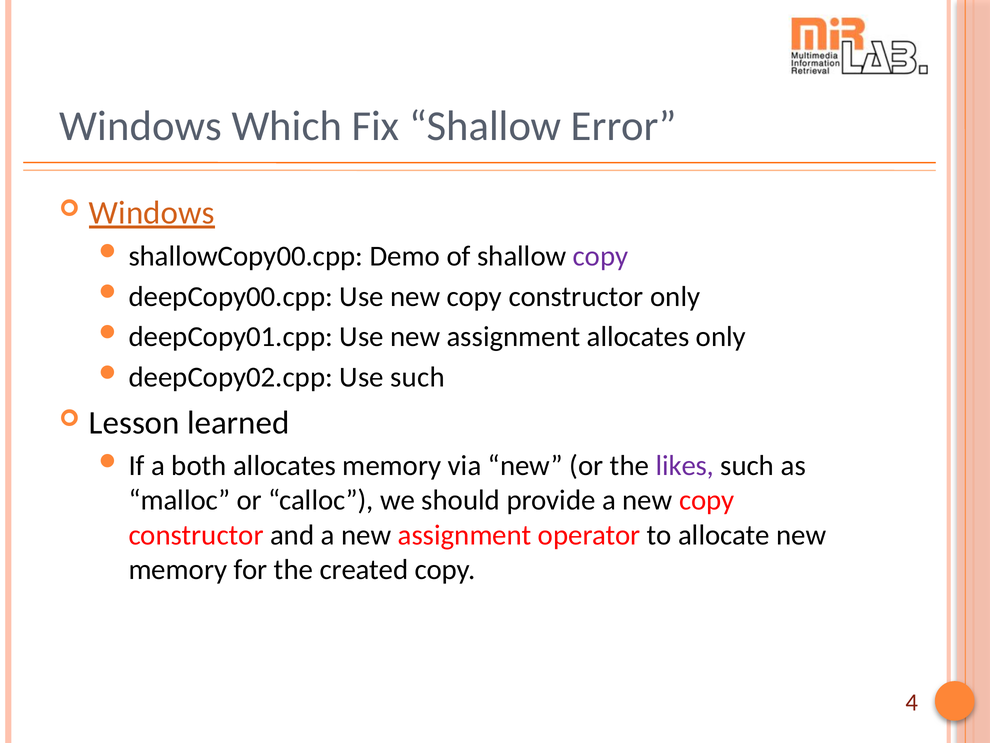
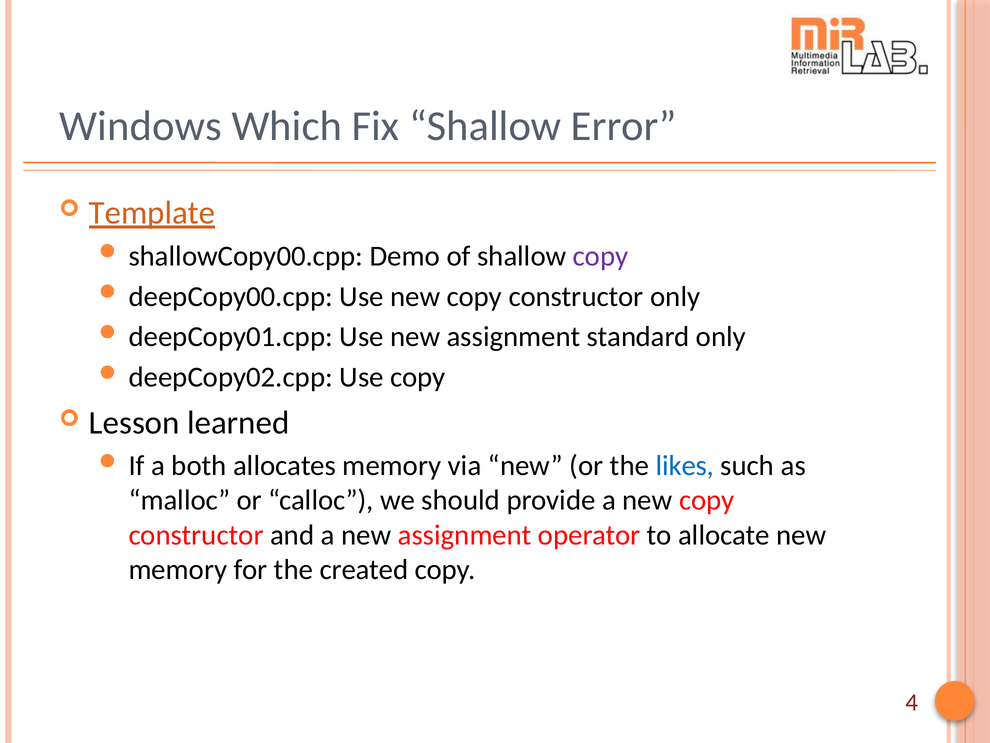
Windows at (152, 213): Windows -> Template
assignment allocates: allocates -> standard
Use such: such -> copy
likes colour: purple -> blue
